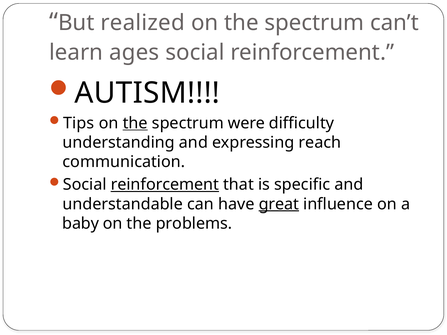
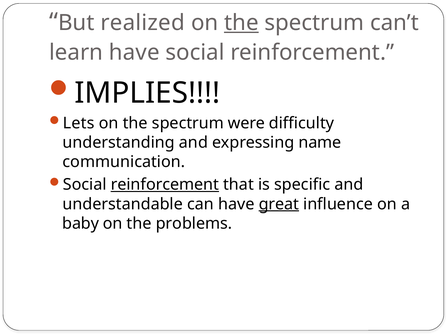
the at (241, 23) underline: none -> present
learn ages: ages -> have
AUTISM: AUTISM -> IMPLIES
Tips: Tips -> Lets
the at (135, 123) underline: present -> none
reach: reach -> name
